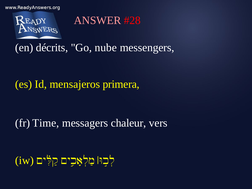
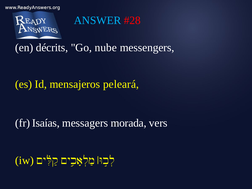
ANSWER colour: pink -> light blue
primera: primera -> peleará
Time: Time -> Isaías
chaleur: chaleur -> morada
